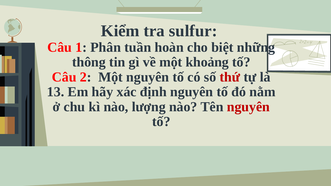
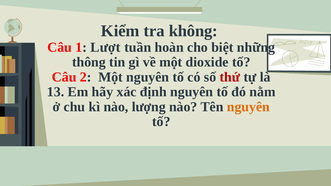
sulfur: sulfur -> không
Phân: Phân -> Lượt
khoảng: khoảng -> dioxide
nguyên at (248, 107) colour: red -> orange
